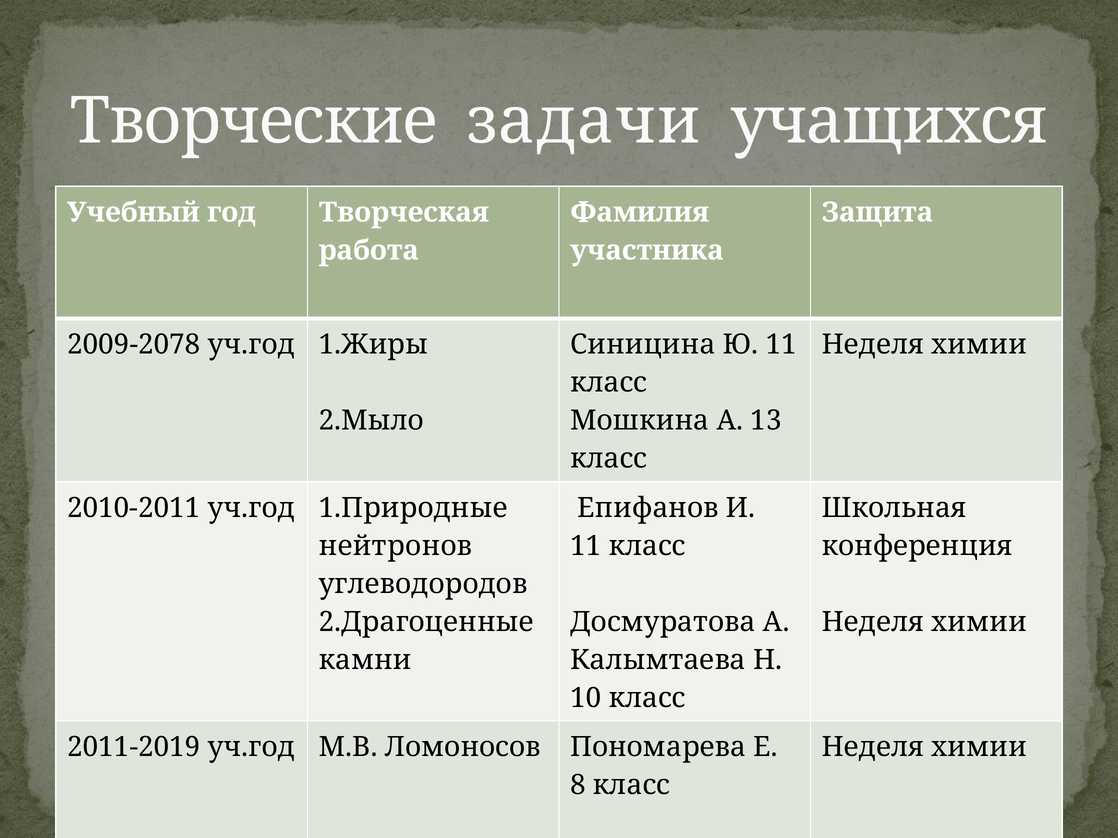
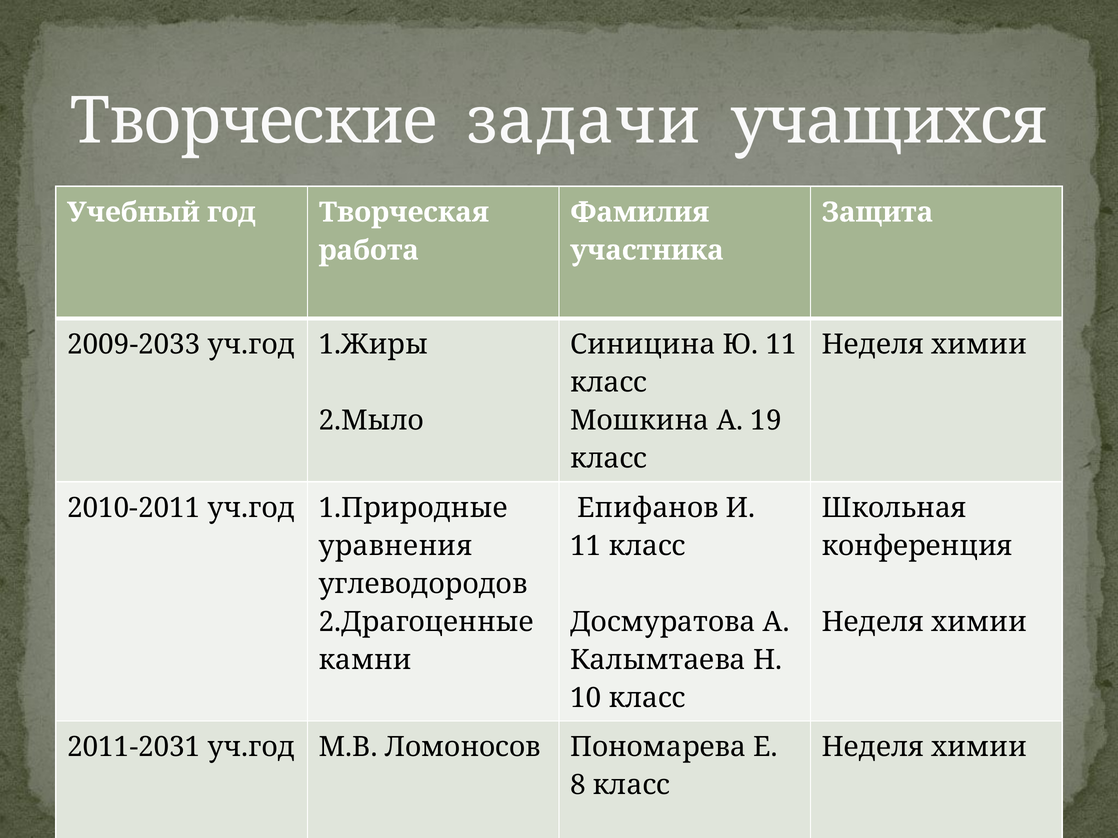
2009-2078: 2009-2078 -> 2009-2033
13: 13 -> 19
нейтронов: нейтронов -> уравнения
2011-2019: 2011-2019 -> 2011-2031
